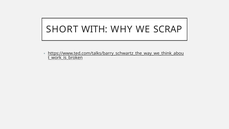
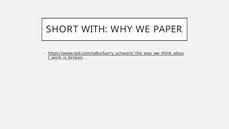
SCRAP: SCRAP -> PAPER
